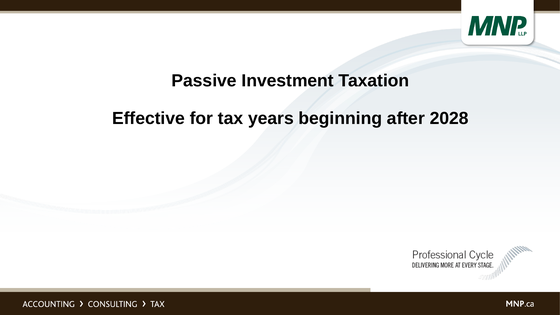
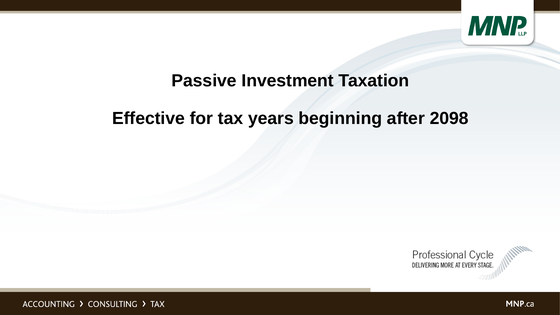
2028: 2028 -> 2098
